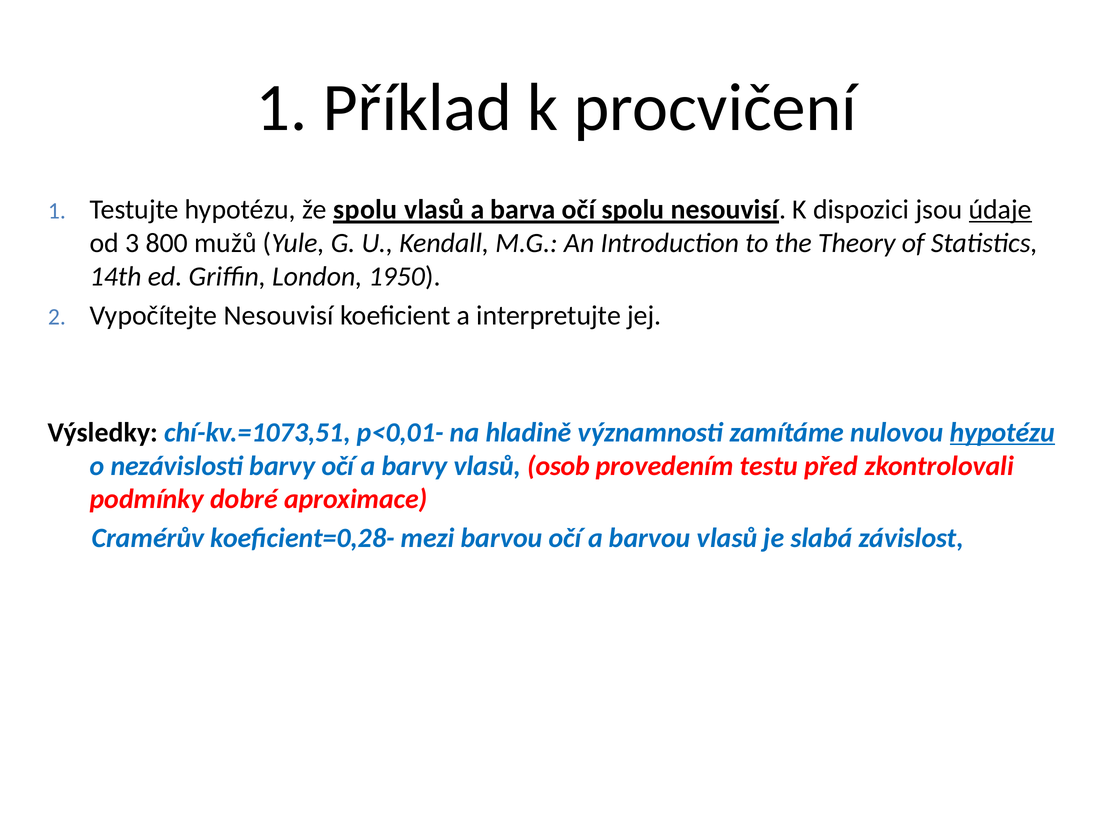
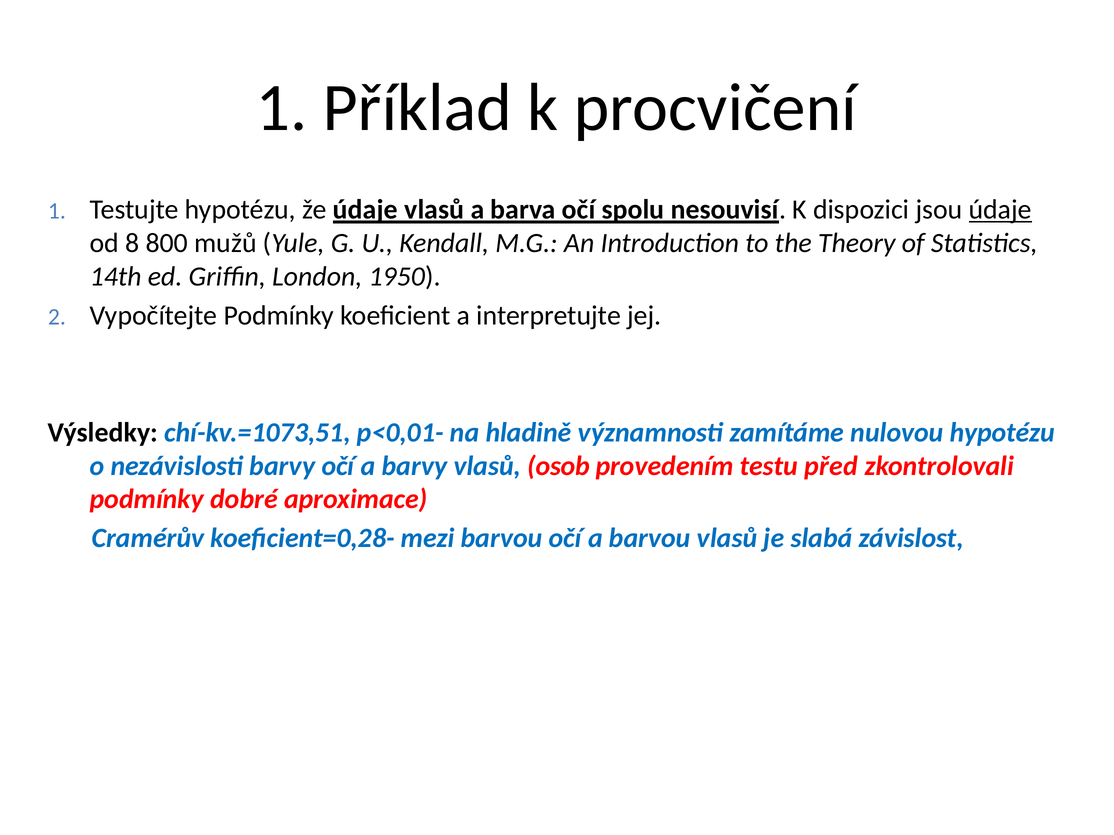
že spolu: spolu -> údaje
3: 3 -> 8
Vypočítejte Nesouvisí: Nesouvisí -> Podmínky
hypotézu at (1002, 433) underline: present -> none
